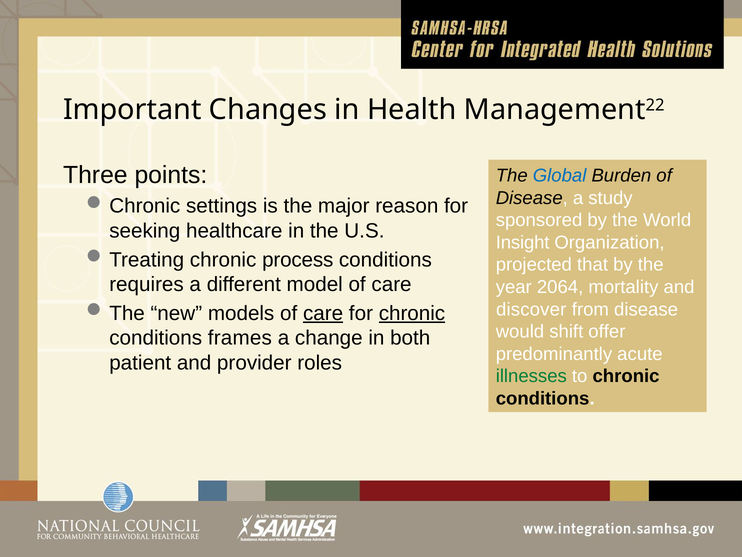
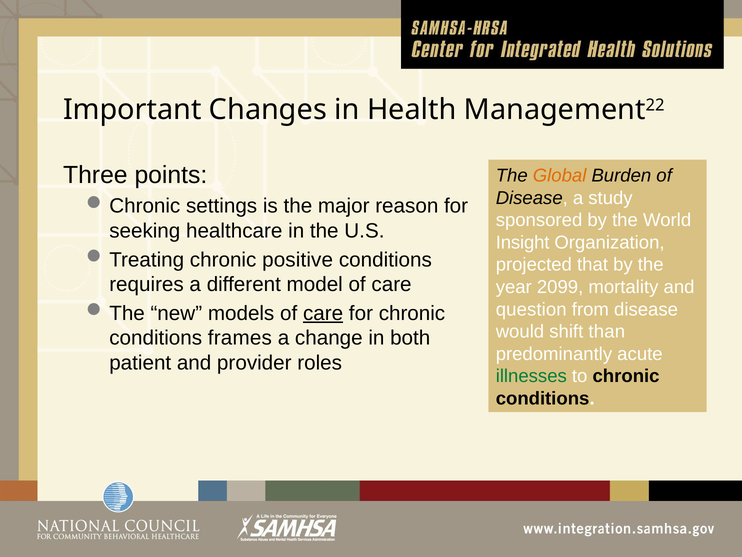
Global colour: blue -> orange
process: process -> positive
2064: 2064 -> 2099
discover: discover -> question
chronic at (412, 313) underline: present -> none
offer: offer -> than
